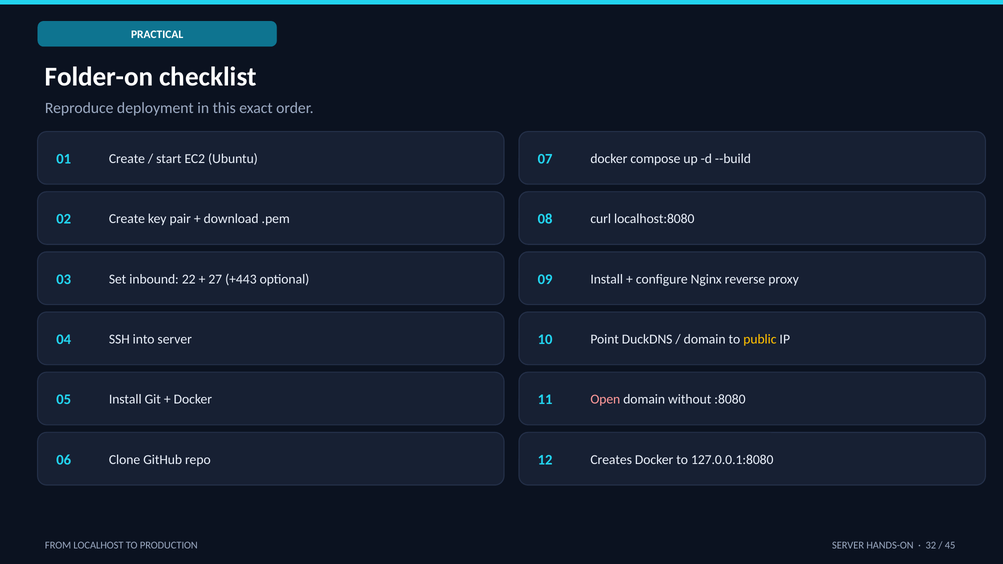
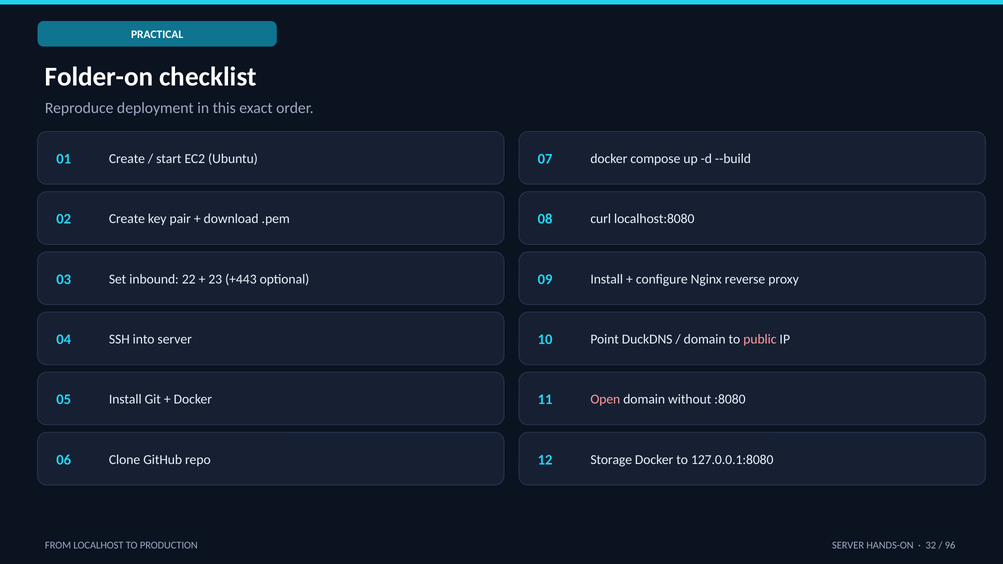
27: 27 -> 23
public colour: yellow -> pink
Creates: Creates -> Storage
45: 45 -> 96
